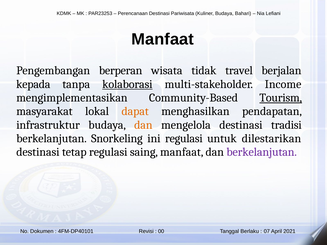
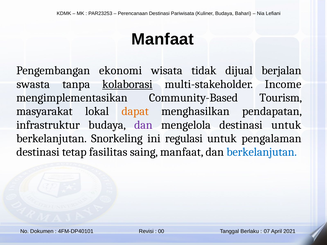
berperan: berperan -> ekonomi
travel: travel -> dijual
kepada: kepada -> swasta
Tourism underline: present -> none
dan at (143, 125) colour: orange -> purple
destinasi tradisi: tradisi -> untuk
dilestarikan: dilestarikan -> pengalaman
tetap regulasi: regulasi -> fasilitas
berkelanjutan at (262, 152) colour: purple -> blue
